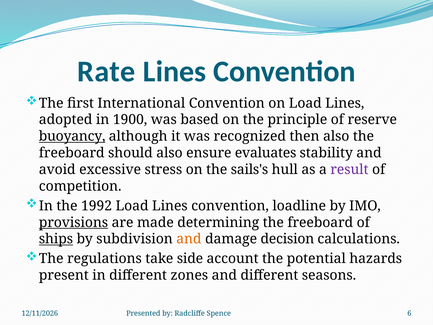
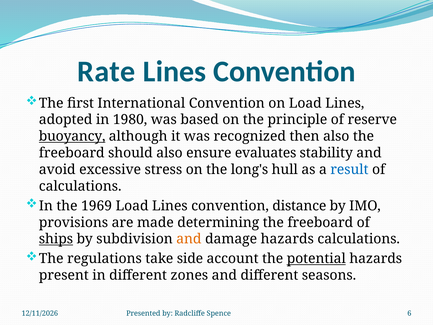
1900: 1900 -> 1980
sails's: sails's -> long's
result colour: purple -> blue
competition at (80, 186): competition -> calculations
1992: 1992 -> 1969
loadline: loadline -> distance
provisions underline: present -> none
damage decision: decision -> hazards
potential underline: none -> present
